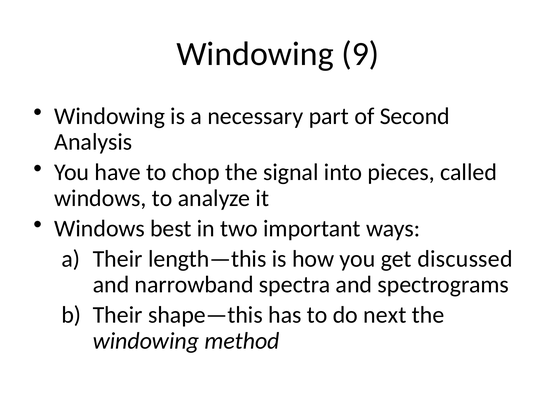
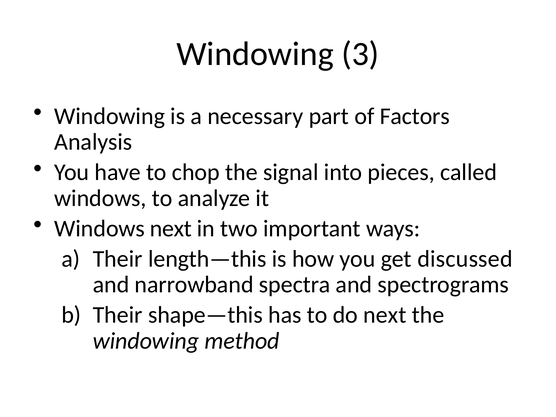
9: 9 -> 3
Second: Second -> Factors
Windows best: best -> next
